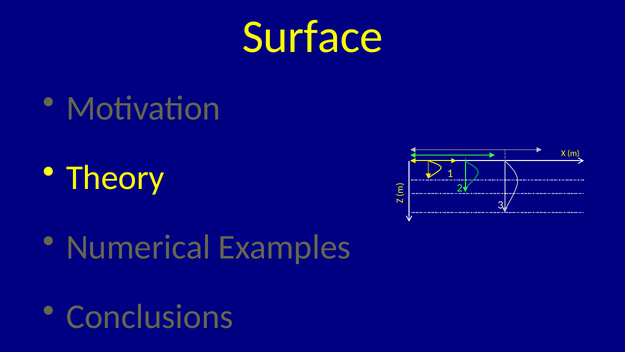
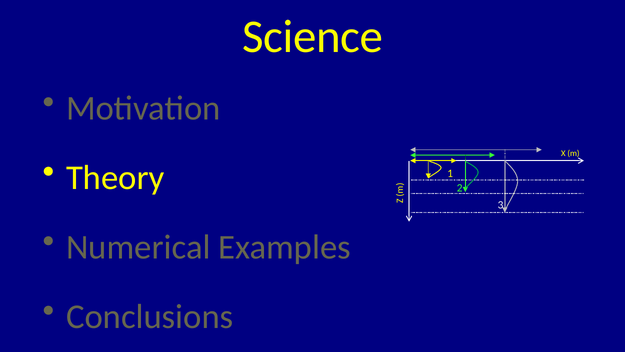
Surface: Surface -> Science
